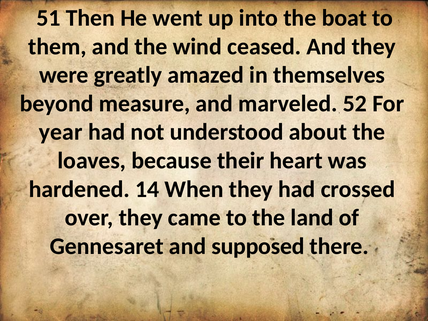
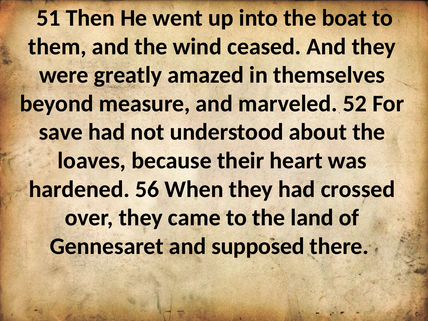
year: year -> save
14: 14 -> 56
